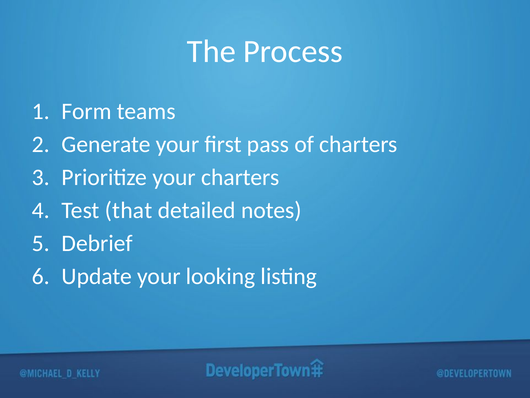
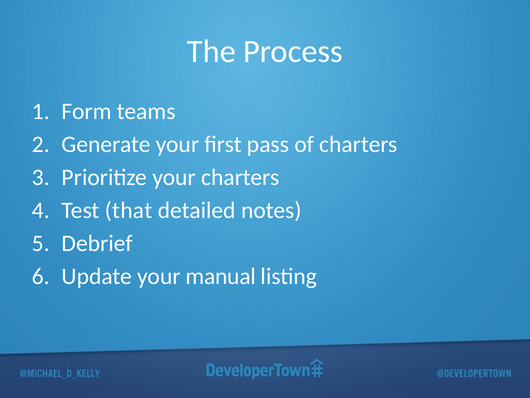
looking: looking -> manual
